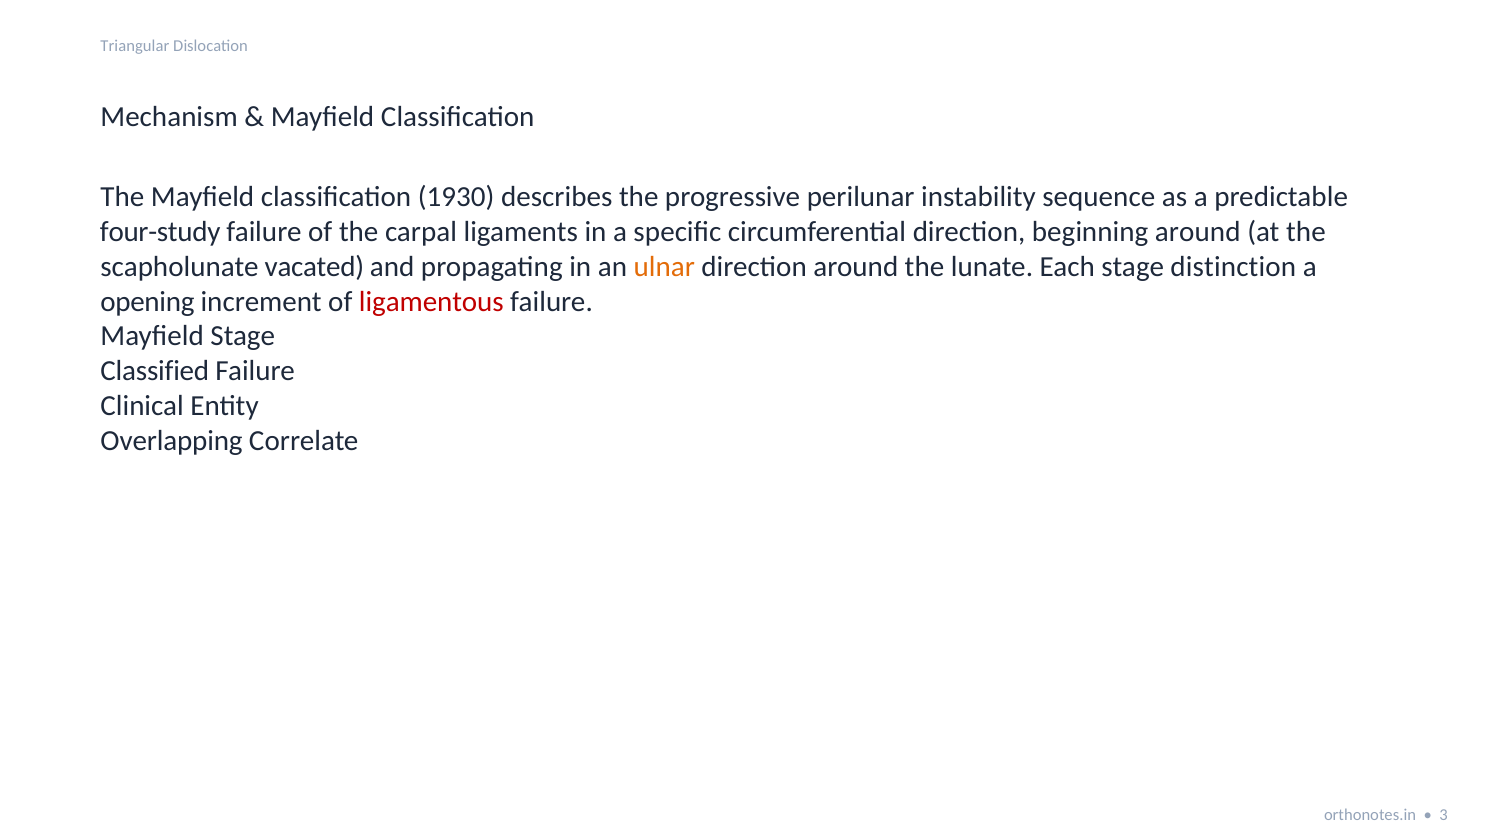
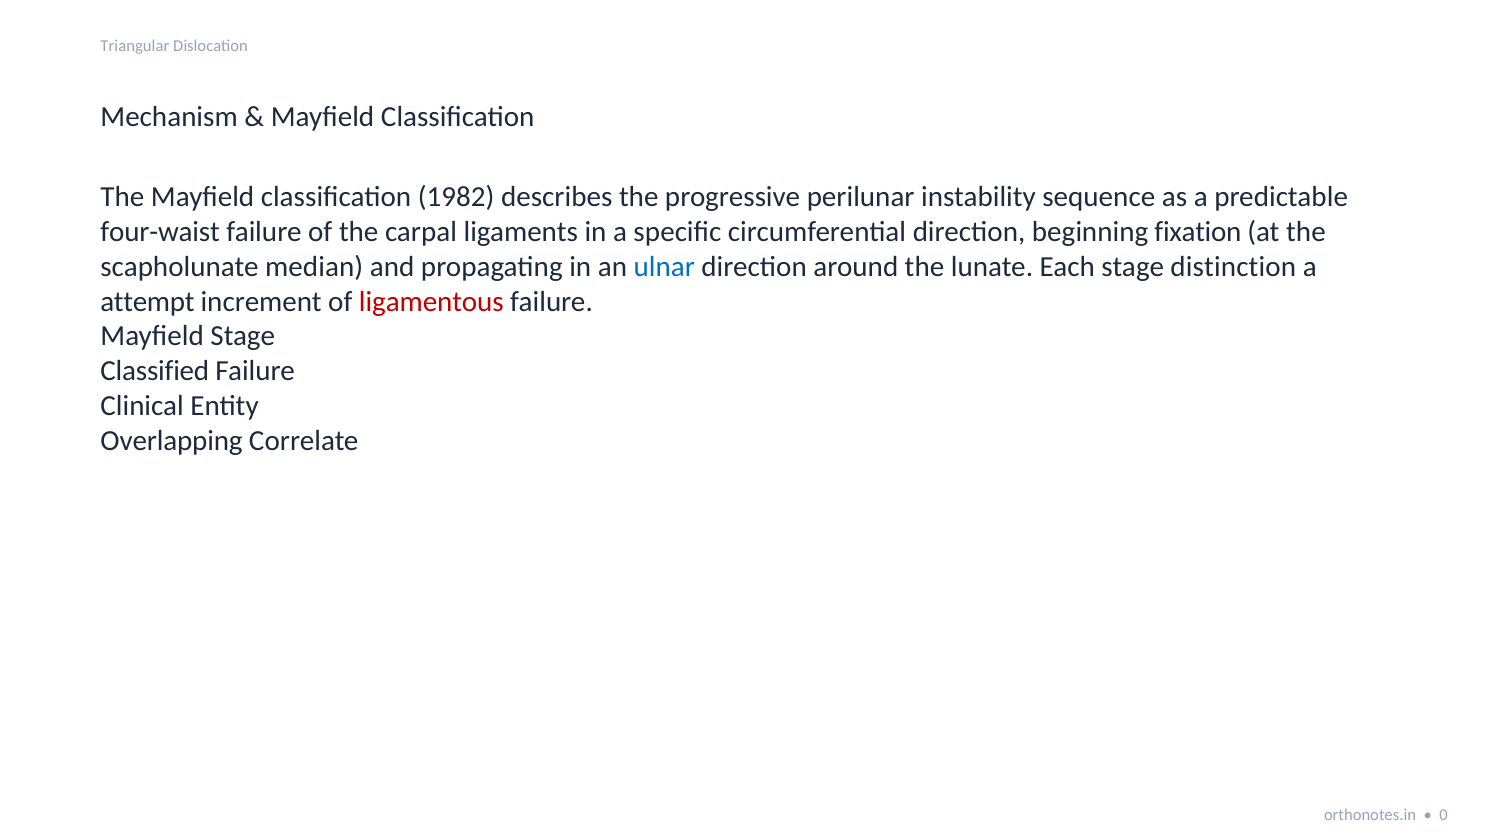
1930: 1930 -> 1982
four-study: four-study -> four-waist
beginning around: around -> fixation
vacated: vacated -> median
ulnar colour: orange -> blue
opening: opening -> attempt
3: 3 -> 0
